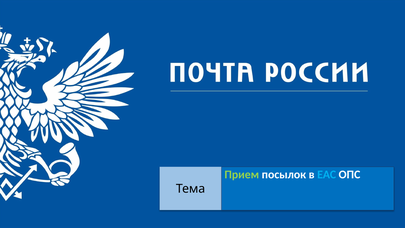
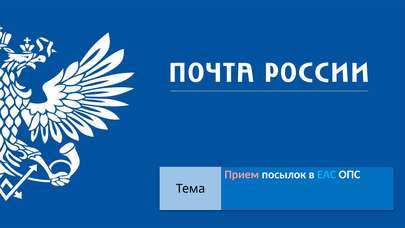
Прием colour: light green -> pink
